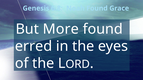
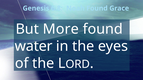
erred: erred -> water
